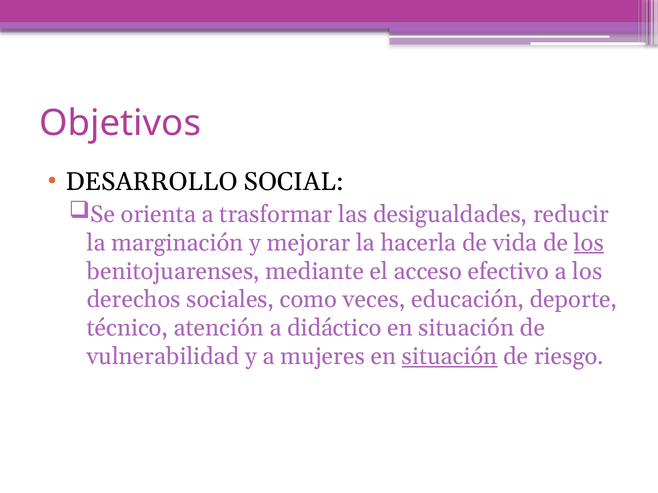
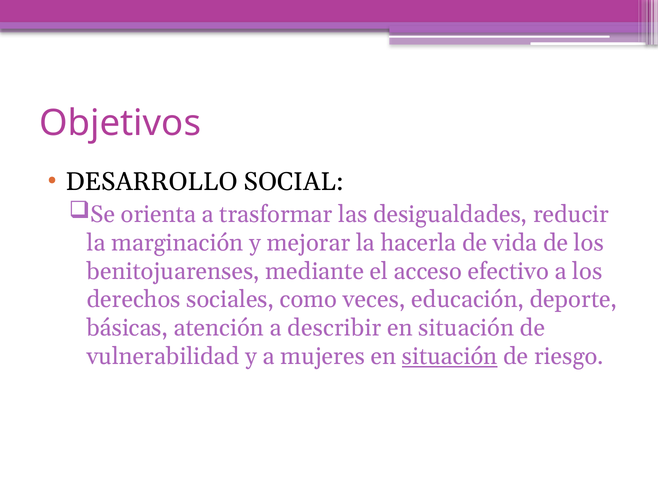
los at (589, 243) underline: present -> none
técnico: técnico -> básicas
didáctico: didáctico -> describir
